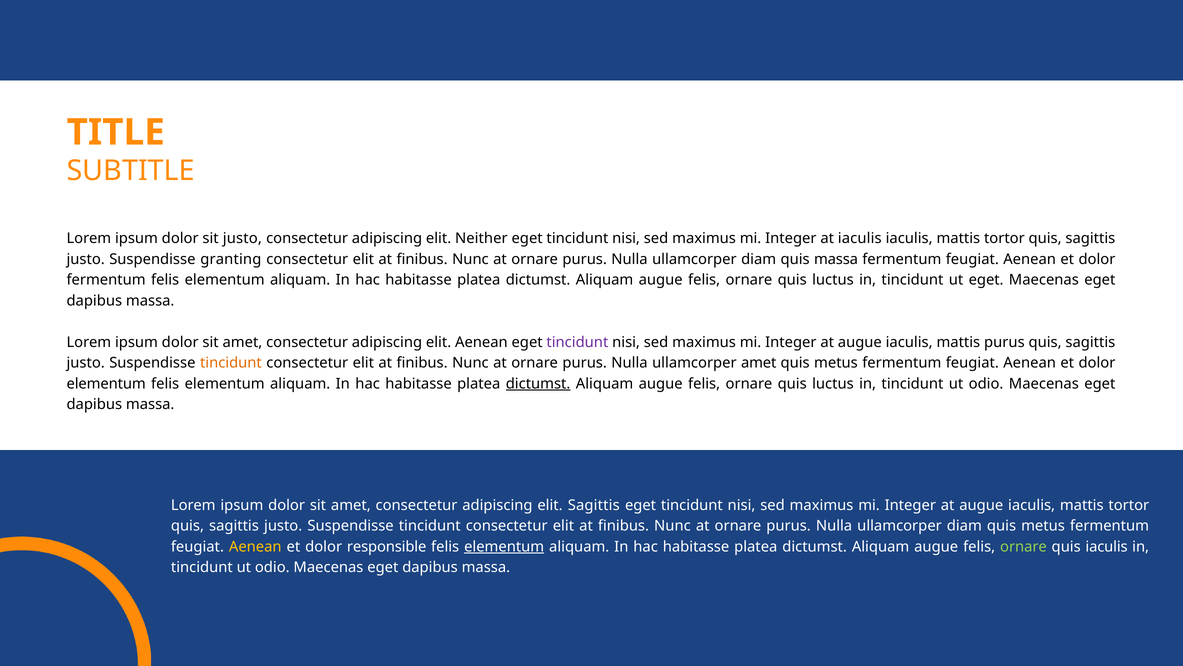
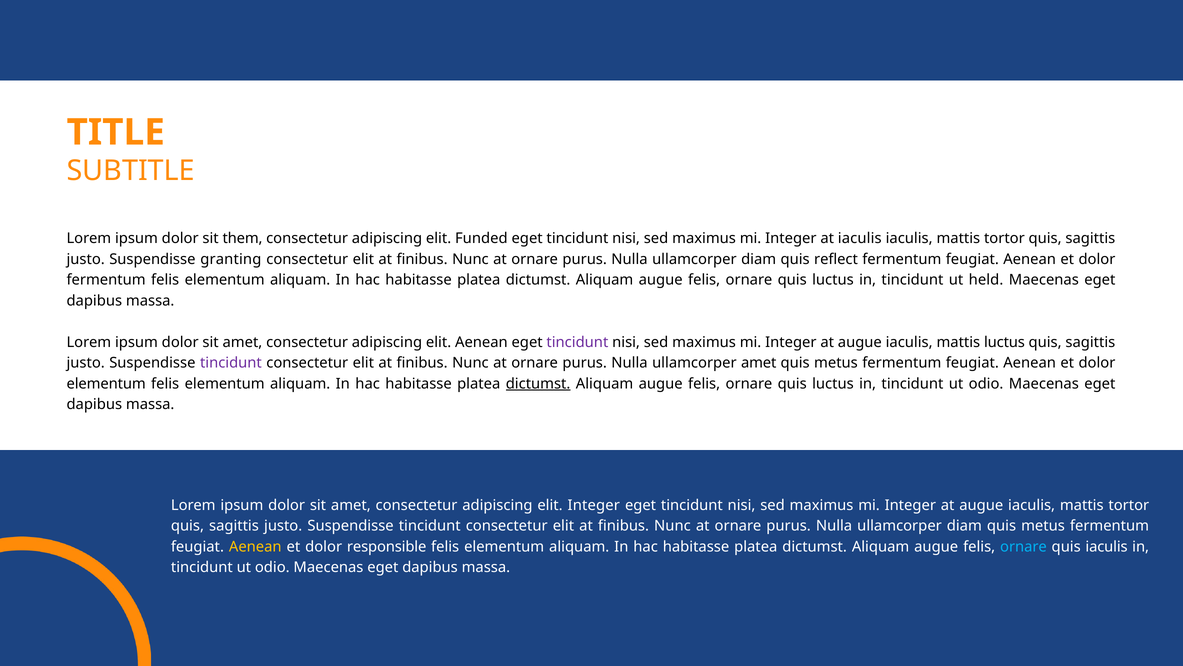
sit justo: justo -> them
Neither: Neither -> Funded
quis massa: massa -> reflect
ut eget: eget -> held
mattis purus: purus -> luctus
tincidunt at (231, 363) colour: orange -> purple
elit Sagittis: Sagittis -> Integer
elementum at (504, 546) underline: present -> none
ornare at (1023, 546) colour: light green -> light blue
